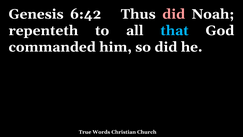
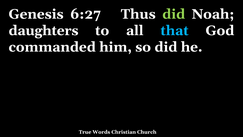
6:42: 6:42 -> 6:27
did at (174, 14) colour: pink -> light green
repenteth: repenteth -> daughters
